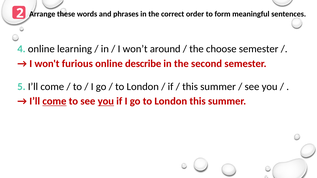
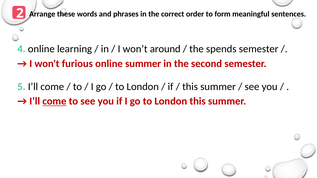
choose: choose -> spends
online describe: describe -> summer
you at (106, 101) underline: present -> none
